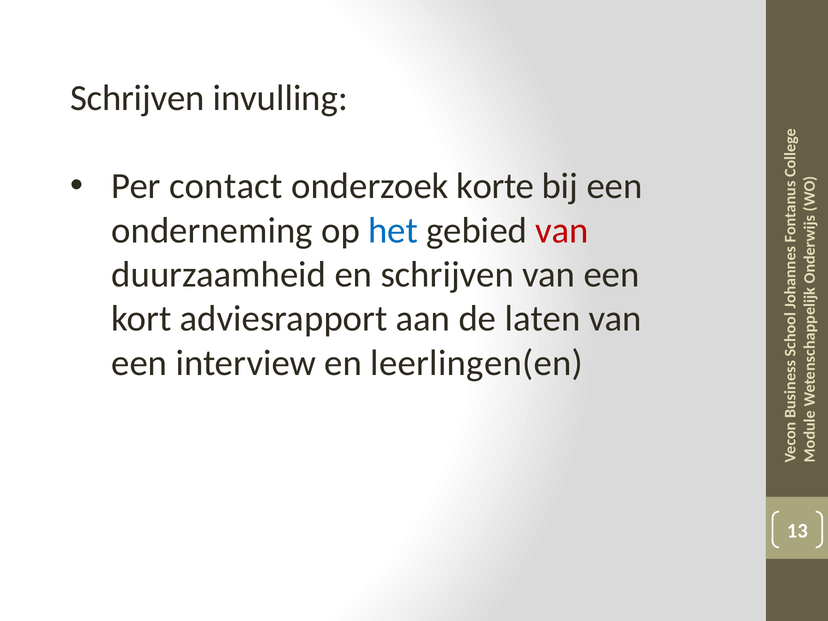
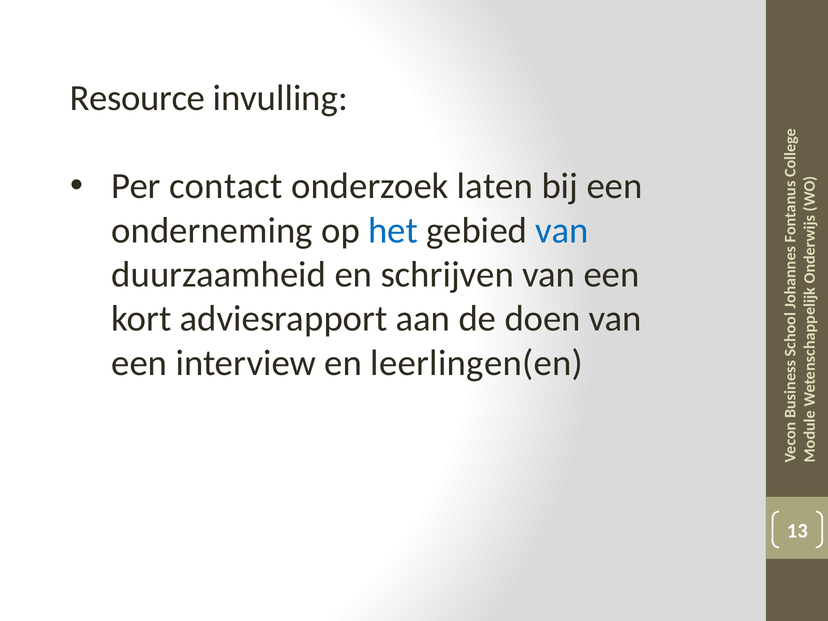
Schrijven at (137, 98): Schrijven -> Resource
korte: korte -> laten
van at (562, 230) colour: red -> blue
laten: laten -> doen
